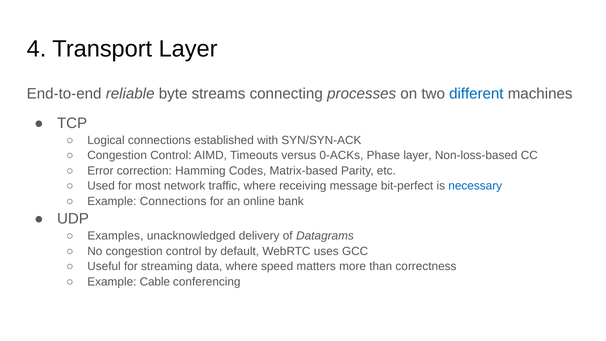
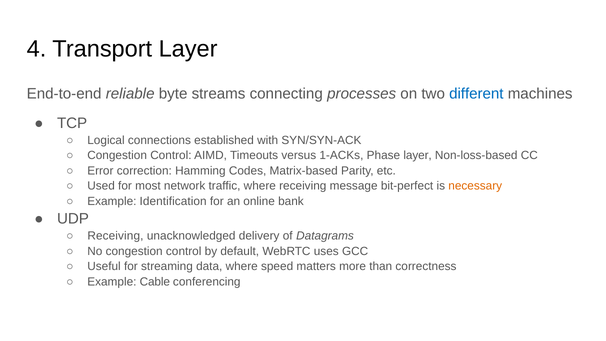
0-ACKs: 0-ACKs -> 1-ACKs
necessary colour: blue -> orange
Example Connections: Connections -> Identification
Examples at (115, 236): Examples -> Receiving
